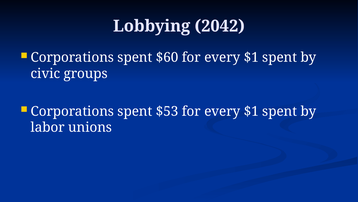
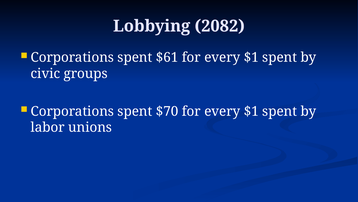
2042: 2042 -> 2082
$60: $60 -> $61
$53: $53 -> $70
